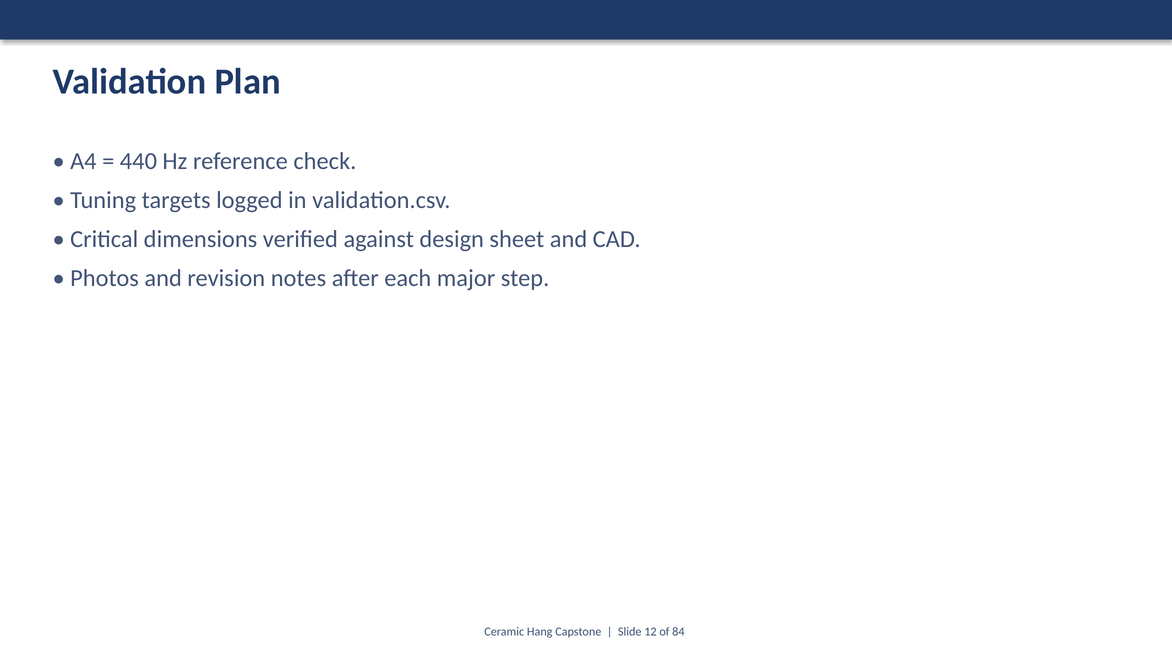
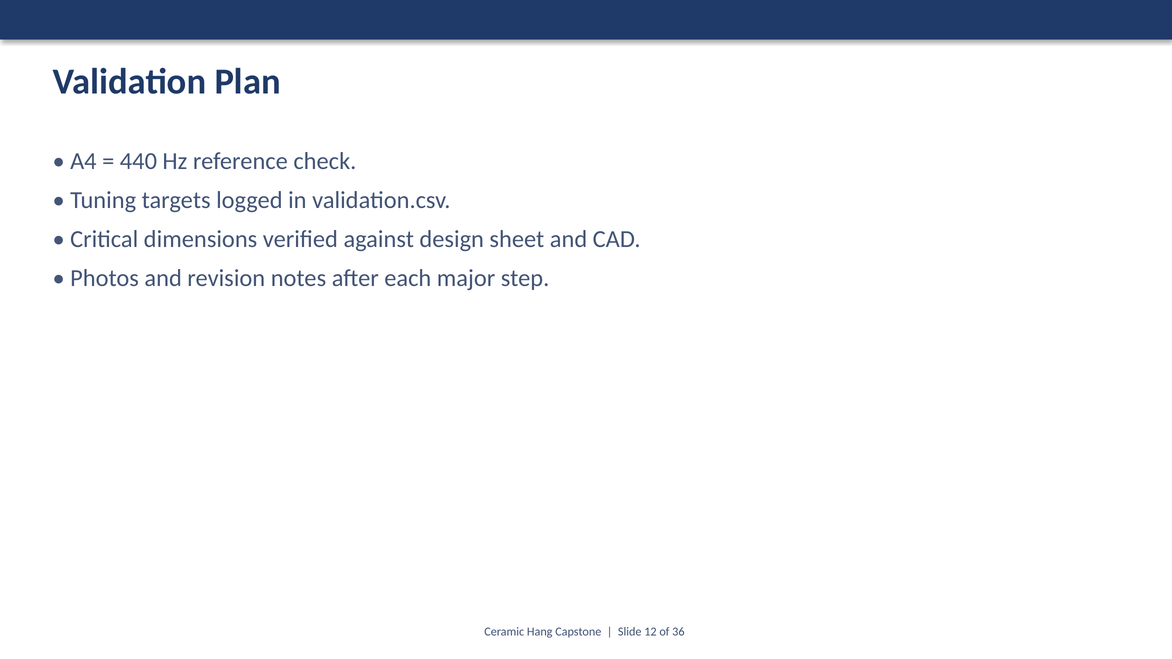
84: 84 -> 36
